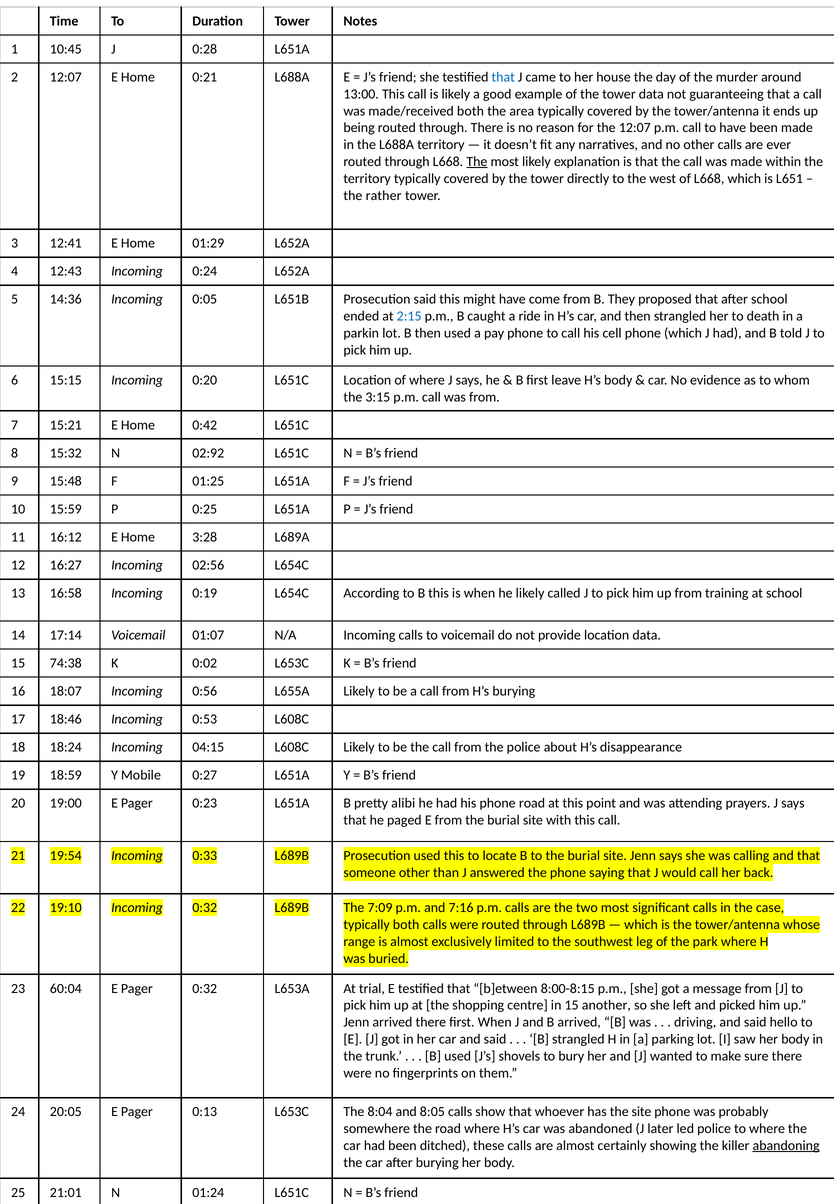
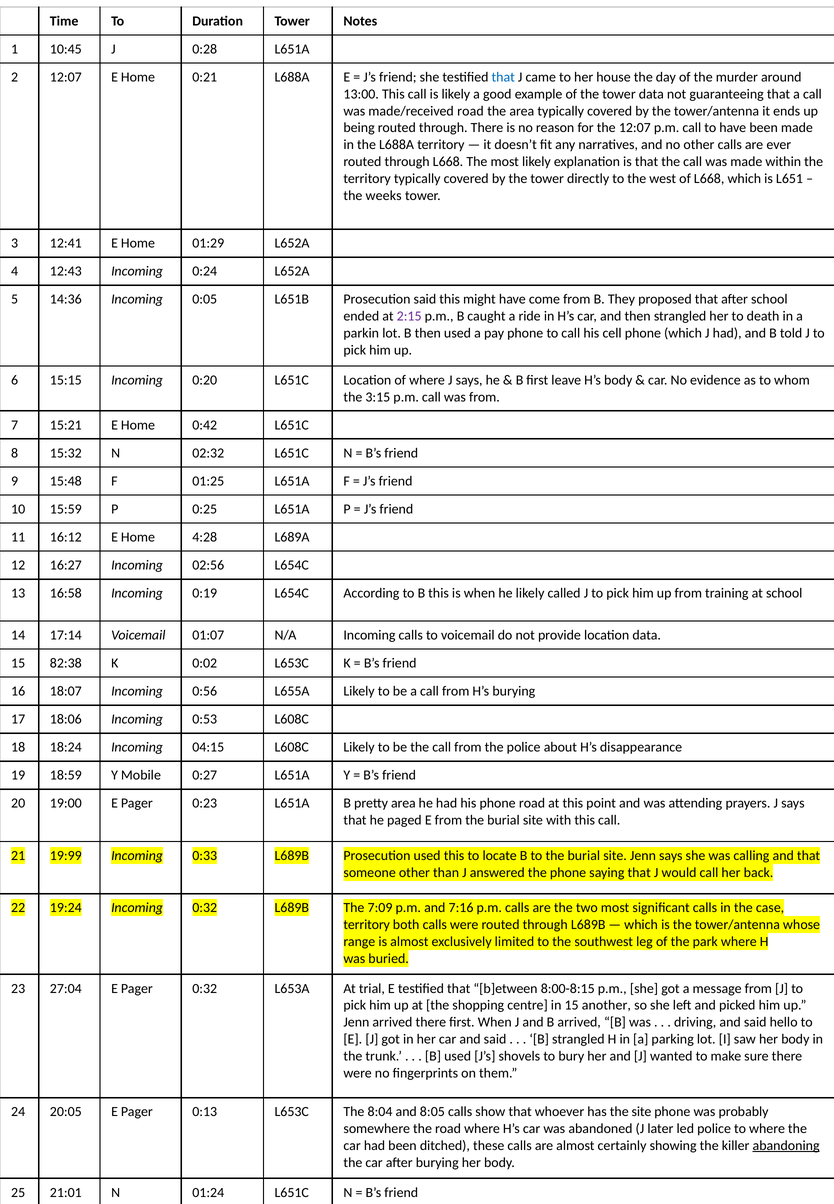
made/received both: both -> road
The at (477, 162) underline: present -> none
rather: rather -> weeks
2:15 colour: blue -> purple
02:92: 02:92 -> 02:32
3:28: 3:28 -> 4:28
74:38: 74:38 -> 82:38
18:46: 18:46 -> 18:06
pretty alibi: alibi -> area
19:54: 19:54 -> 19:99
19:10: 19:10 -> 19:24
typically at (367, 925): typically -> territory
60:04: 60:04 -> 27:04
